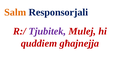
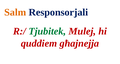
Tjubitek colour: purple -> green
